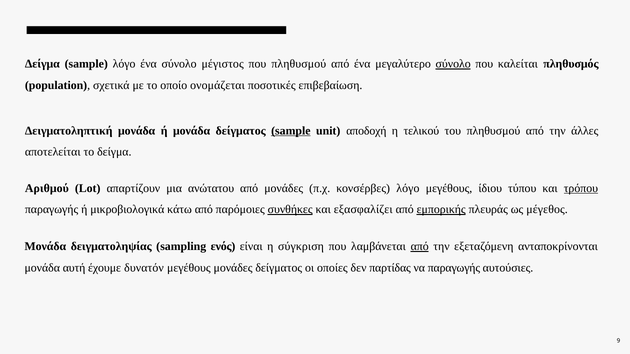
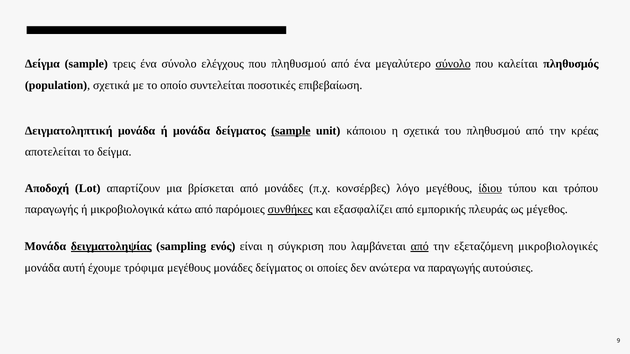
sample λόγο: λόγο -> τρεις
μέγιστος: μέγιστος -> ελέγχους
ονομάζεται: ονομάζεται -> συντελείται
αποδοχή: αποδοχή -> κάποιου
η τελικού: τελικού -> σχετικά
άλλες: άλλες -> κρέας
Αριθμού: Αριθμού -> Αποδοχή
ανώτατου: ανώτατου -> βρίσκεται
ίδιου underline: none -> present
τρόπου underline: present -> none
εμπορικής underline: present -> none
δειγματοληψίας underline: none -> present
ανταποκρίνονται: ανταποκρίνονται -> μικροβιολογικές
δυνατόν: δυνατόν -> τρόφιμα
παρτίδας: παρτίδας -> ανώτερα
